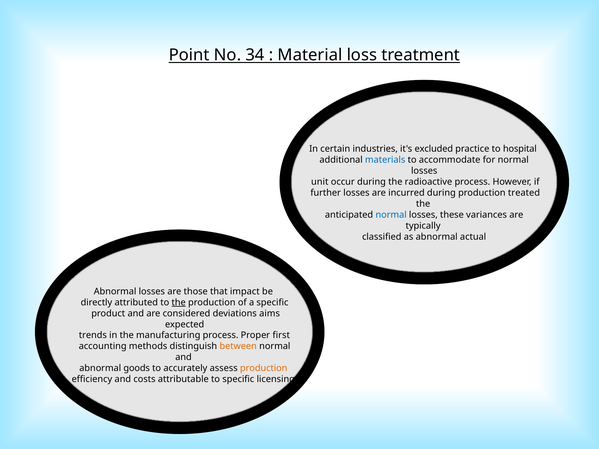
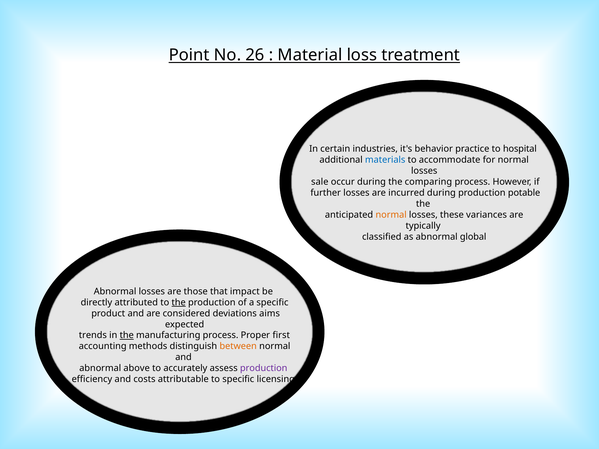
34: 34 -> 26
excluded: excluded -> behavior
unit: unit -> sale
radioactive: radioactive -> comparing
treated: treated -> potable
normal at (391, 215) colour: blue -> orange
actual: actual -> global
the at (127, 335) underline: none -> present
goods: goods -> above
production at (264, 368) colour: orange -> purple
